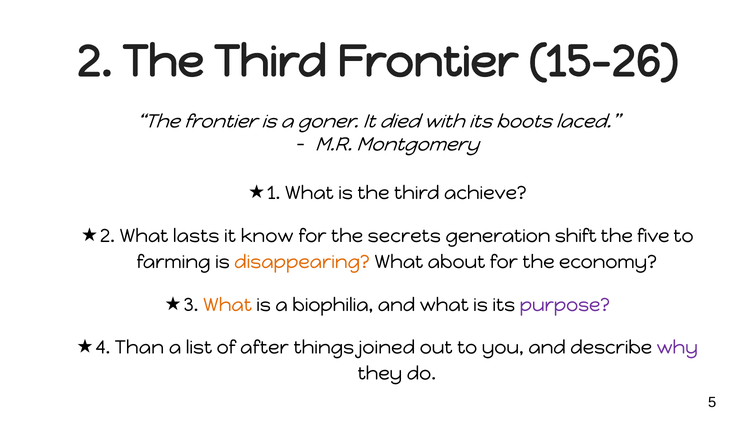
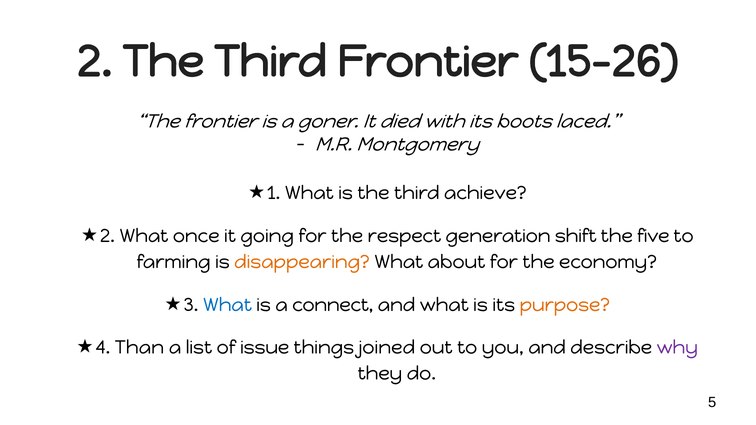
lasts: lasts -> once
know: know -> going
secrets: secrets -> respect
What at (227, 305) colour: orange -> blue
biophilia: biophilia -> connect
purpose colour: purple -> orange
after: after -> issue
